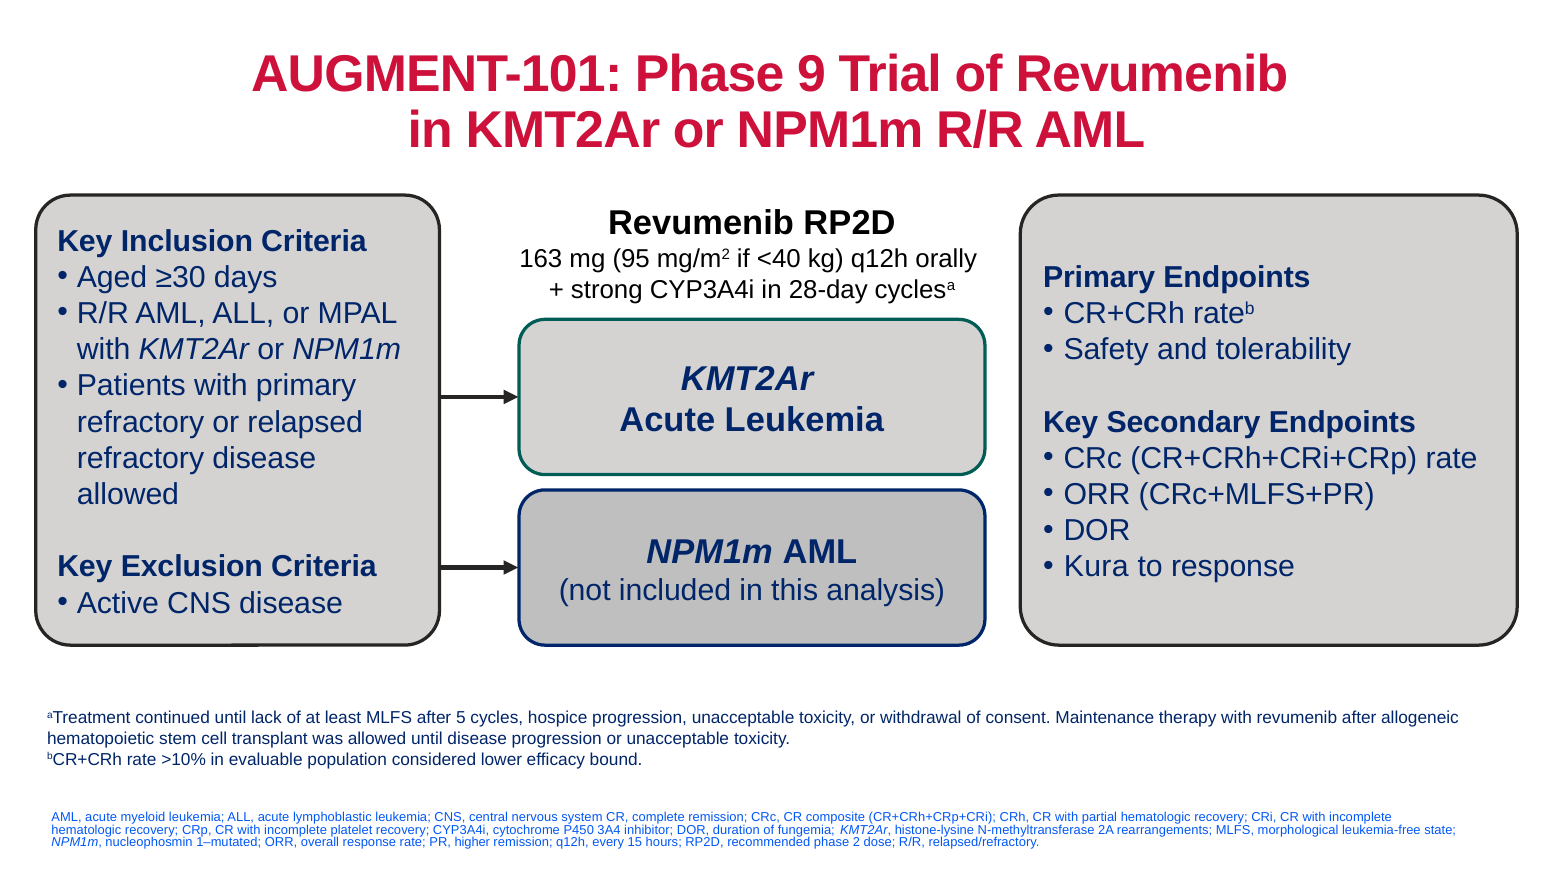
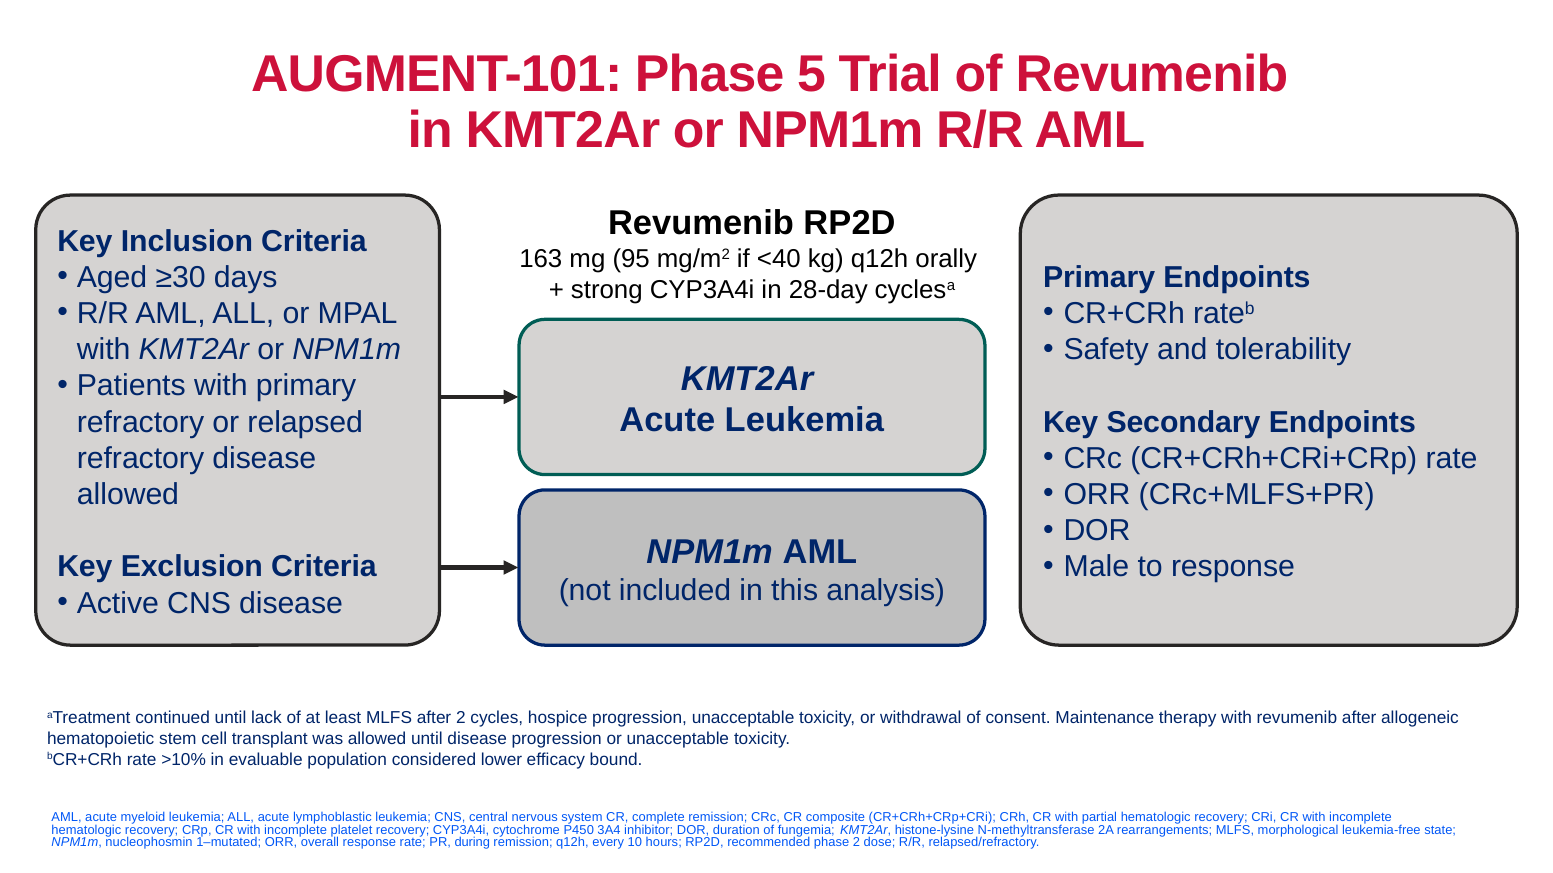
9: 9 -> 5
Kura: Kura -> Male
after 5: 5 -> 2
higher: higher -> during
15: 15 -> 10
